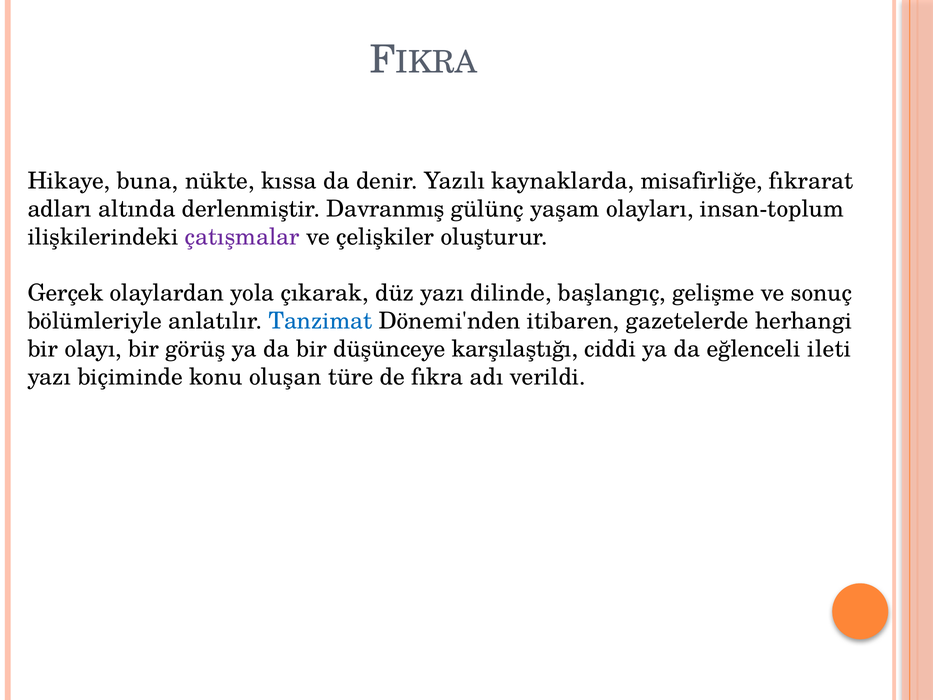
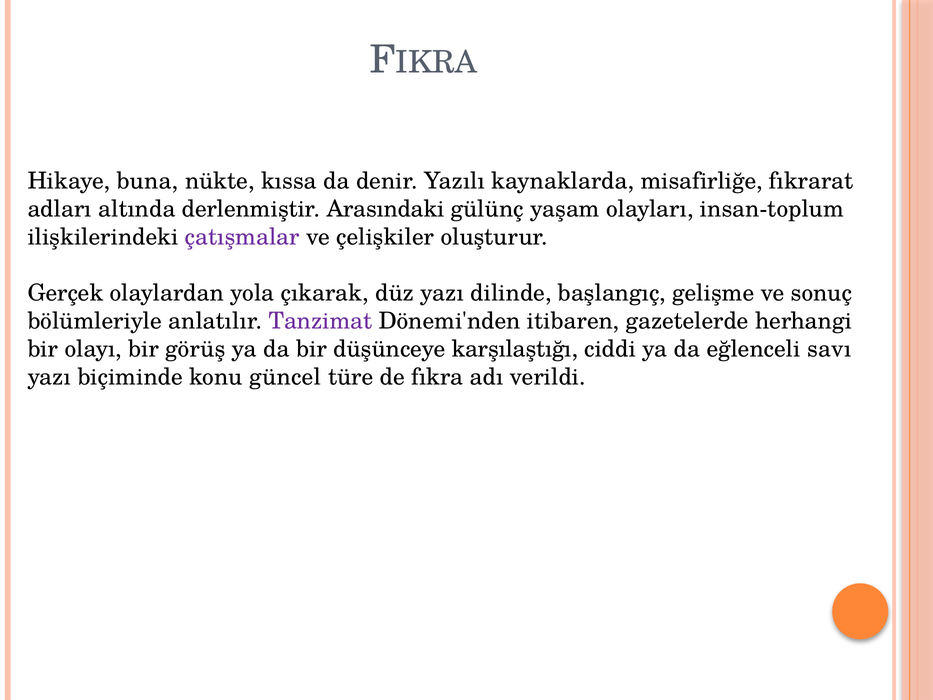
Davranmış: Davranmış -> Arasındaki
Tanzimat colour: blue -> purple
ileti: ileti -> savı
oluşan: oluşan -> güncel
